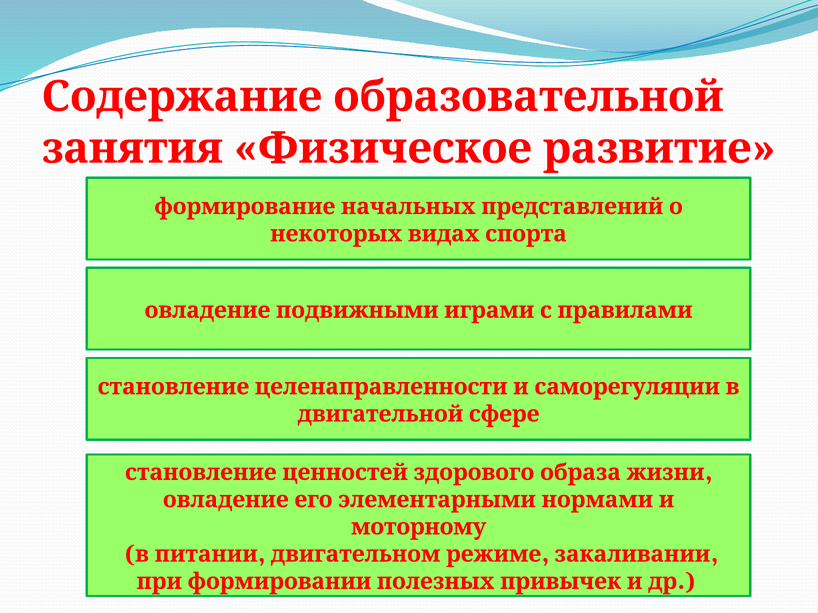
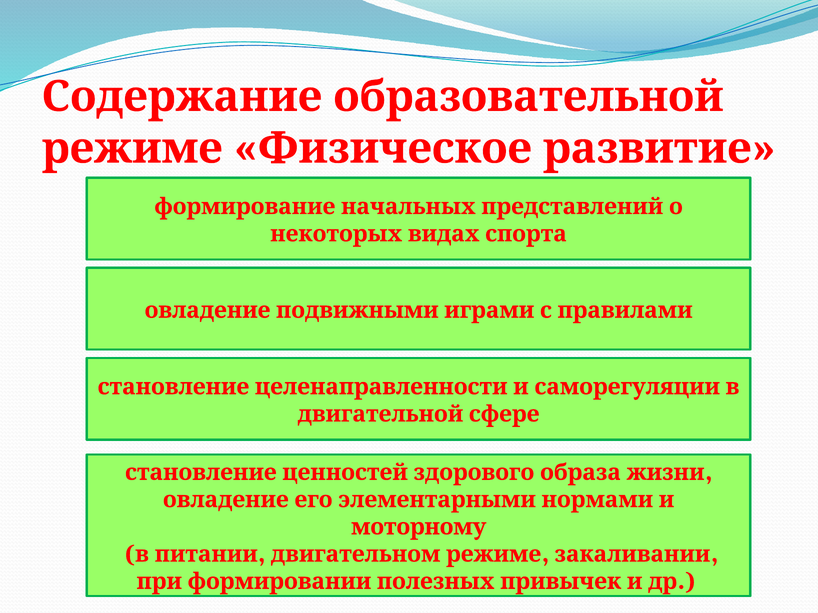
занятия at (132, 149): занятия -> режиме
